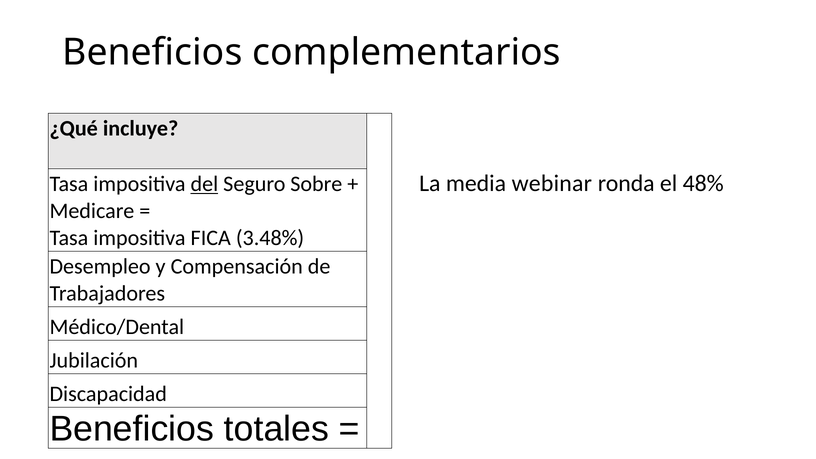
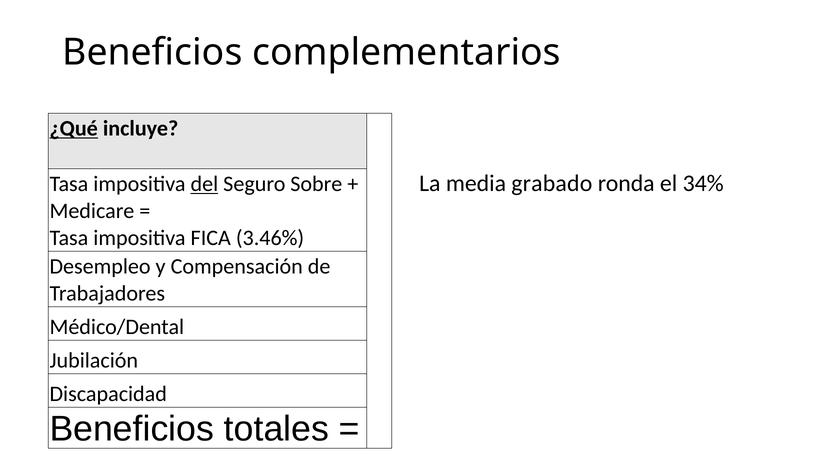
¿Qué underline: none -> present
webinar: webinar -> grabado
48%: 48% -> 34%
3.48%: 3.48% -> 3.46%
